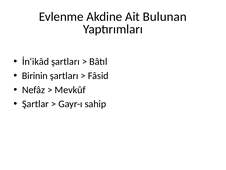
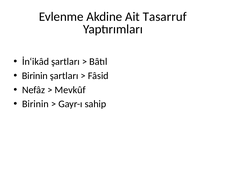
Bulunan: Bulunan -> Tasarruf
Şartlar at (35, 104): Şartlar -> Birinin
